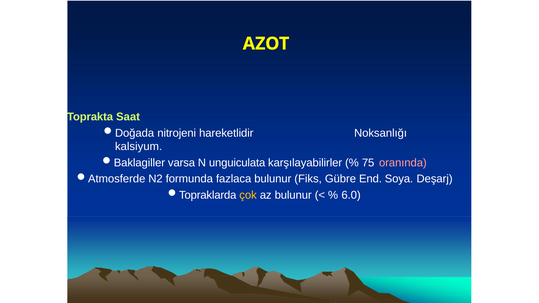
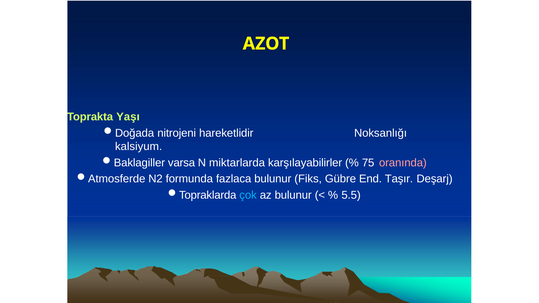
Saat: Saat -> Yaşı
unguiculata: unguiculata -> miktarlarda
Soya: Soya -> Taşır
çok colour: yellow -> light blue
6.0: 6.0 -> 5.5
